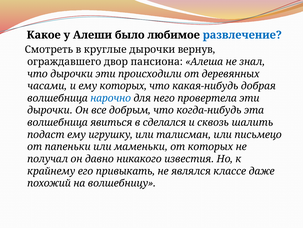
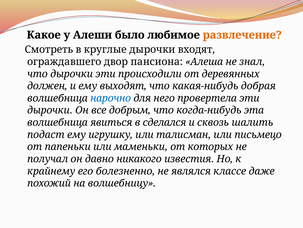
развлечение colour: blue -> orange
вернув: вернув -> входят
часами: часами -> должен
ему которых: которых -> выходят
привыкать: привыкать -> болезненно
